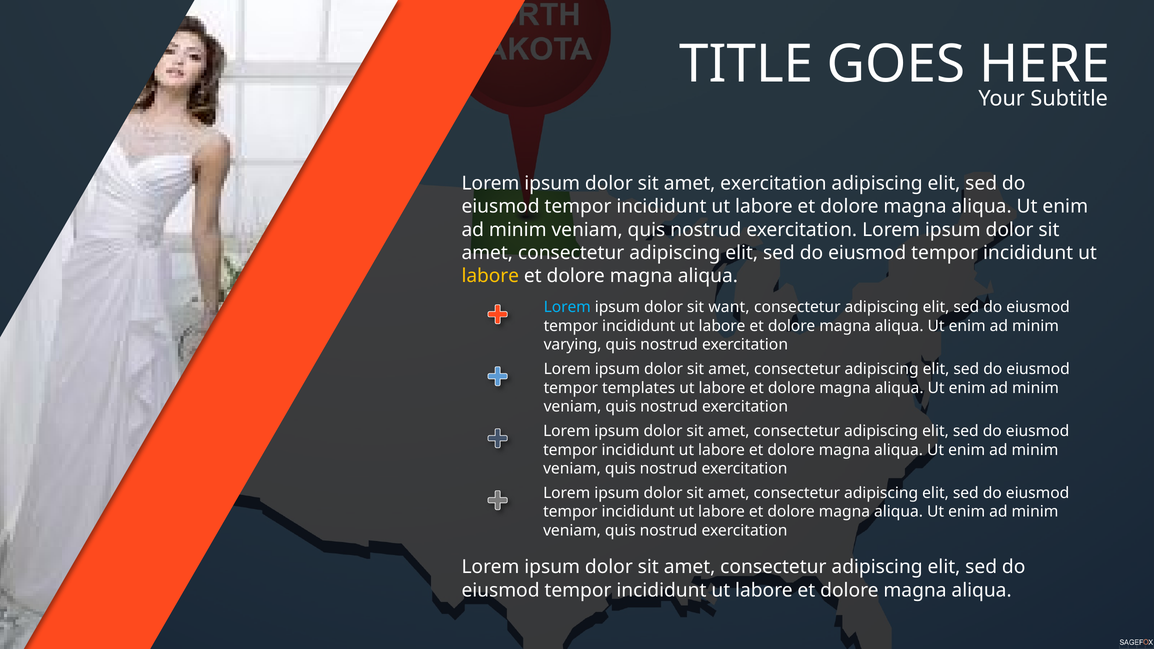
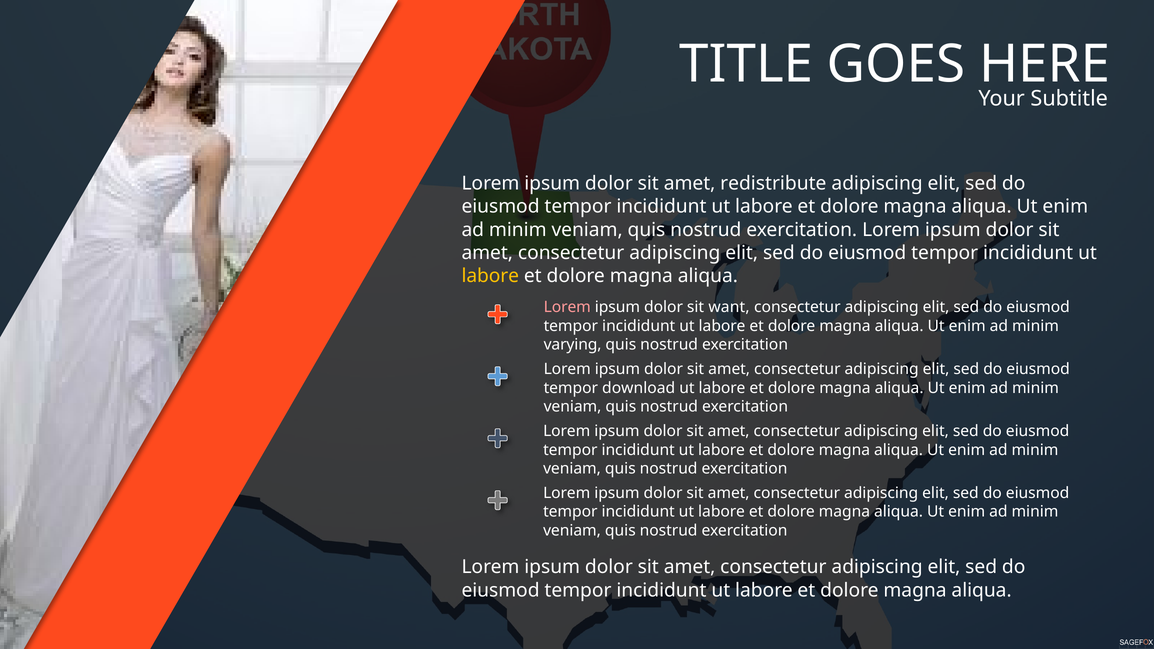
amet exercitation: exercitation -> redistribute
Lorem at (567, 307) colour: light blue -> pink
templates: templates -> download
